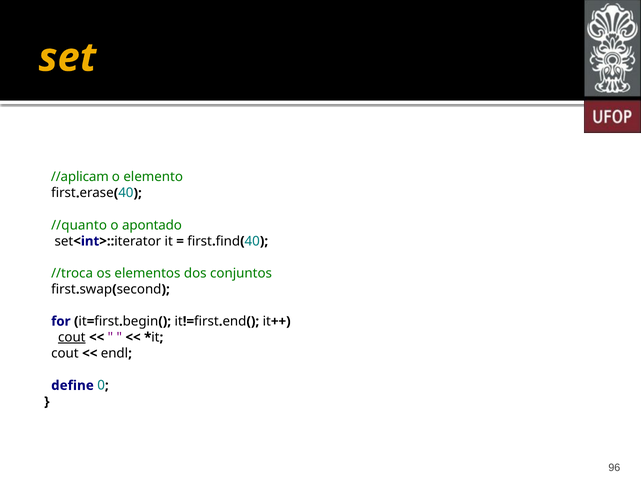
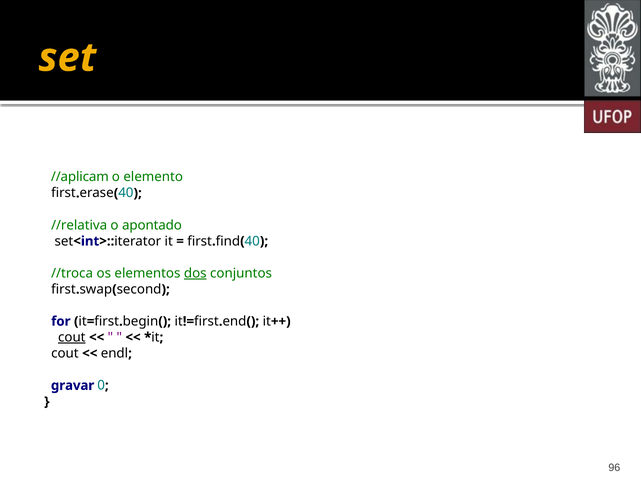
//quanto: //quanto -> //relativa
dos underline: none -> present
define: define -> gravar
